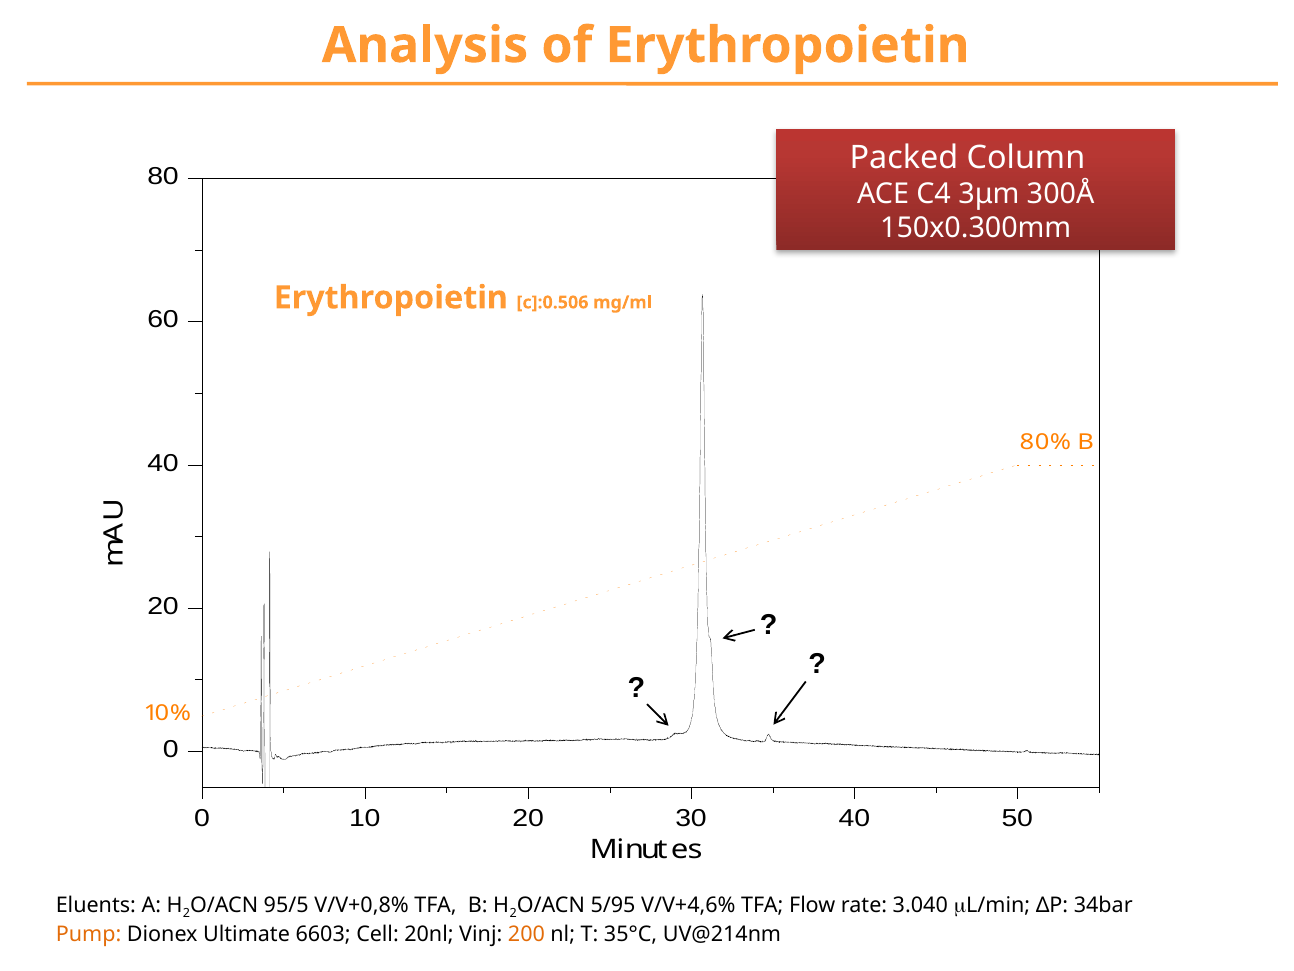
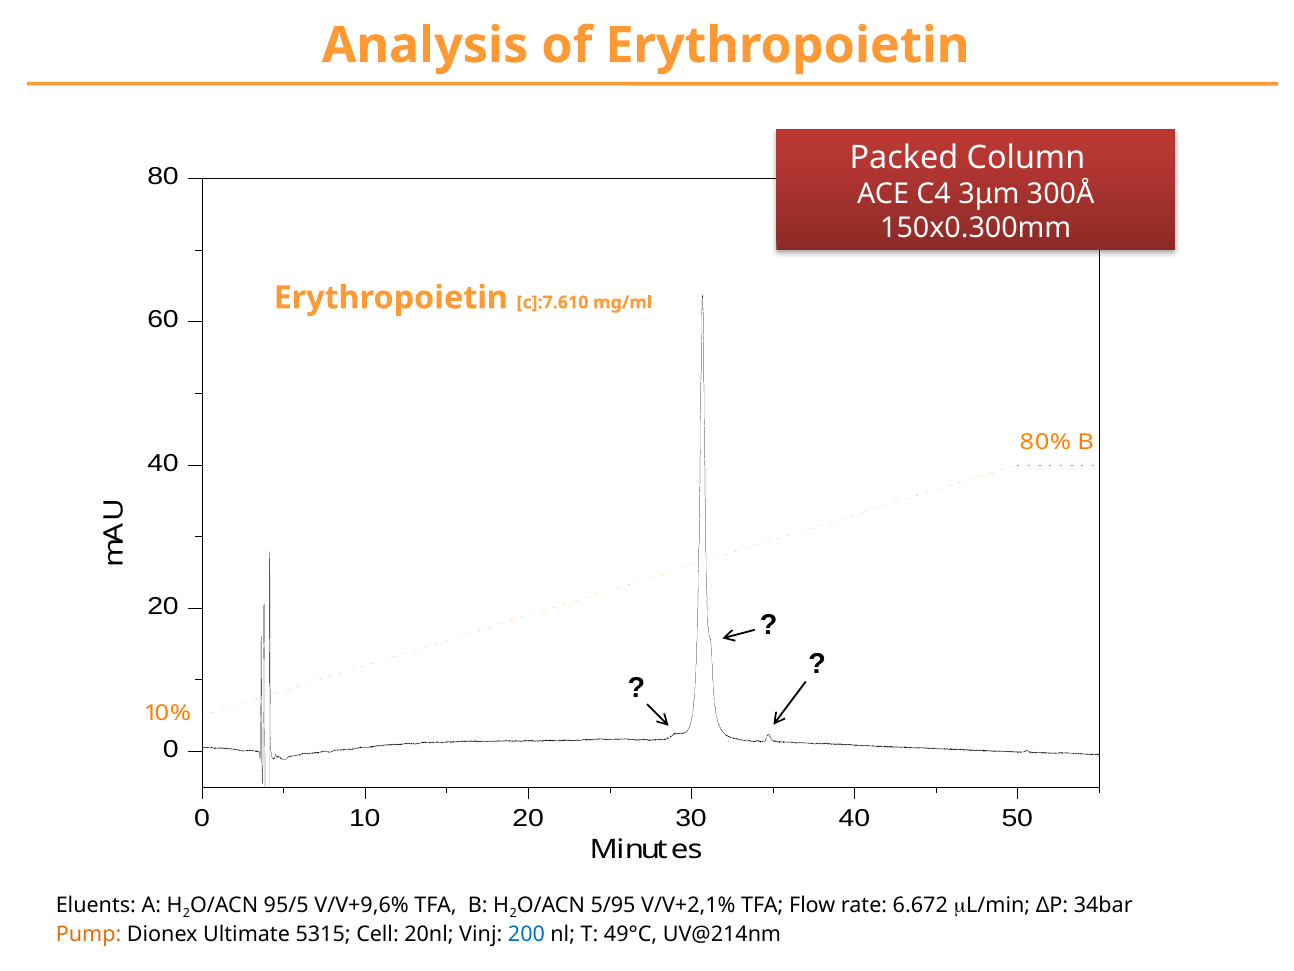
c]:0.506: c]:0.506 -> c]:7.610
V/V+0,8%: V/V+0,8% -> V/V+9,6%
V/V+4,6%: V/V+4,6% -> V/V+2,1%
3.040: 3.040 -> 6.672
6603: 6603 -> 5315
200 colour: orange -> blue
35°C: 35°C -> 49°C
